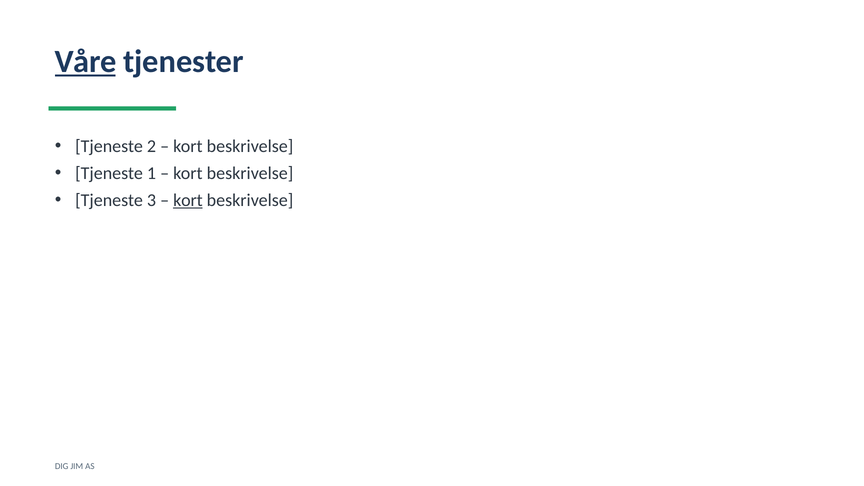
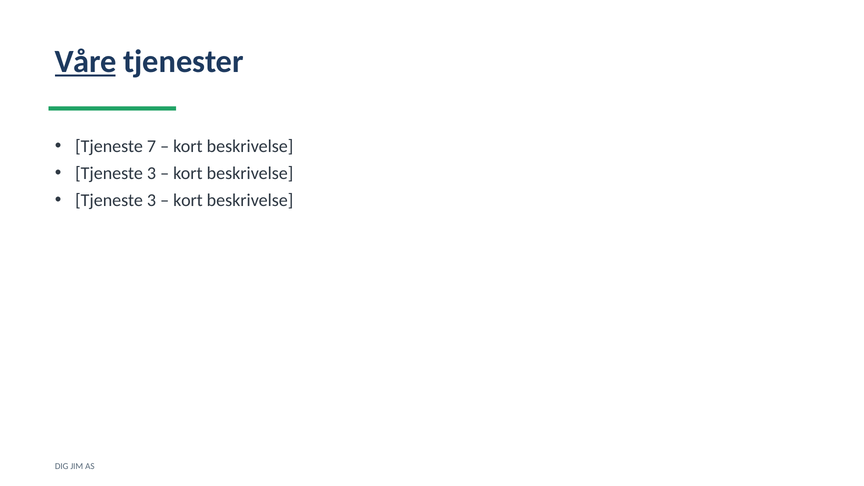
2: 2 -> 7
1 at (151, 173): 1 -> 3
kort at (188, 200) underline: present -> none
